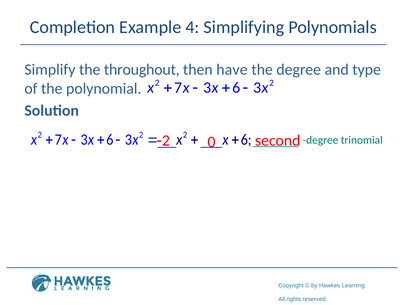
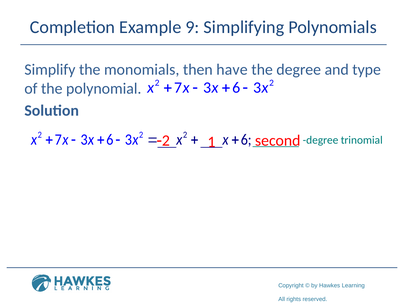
4: 4 -> 9
throughout: throughout -> monomials
0: 0 -> 1
